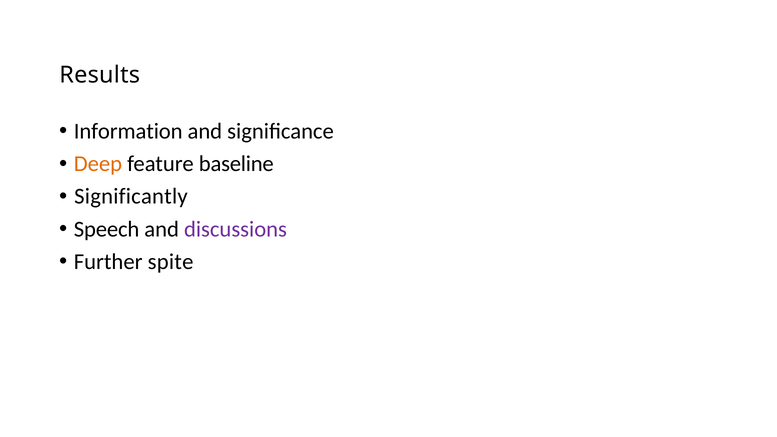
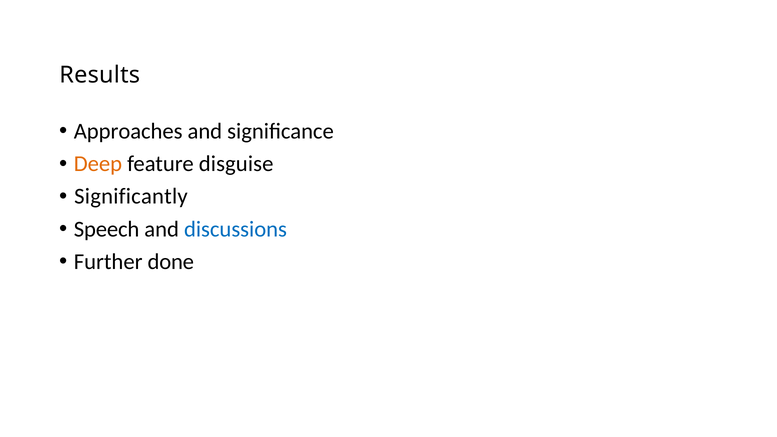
Information: Information -> Approaches
baseline: baseline -> disguise
discussions colour: purple -> blue
spite: spite -> done
